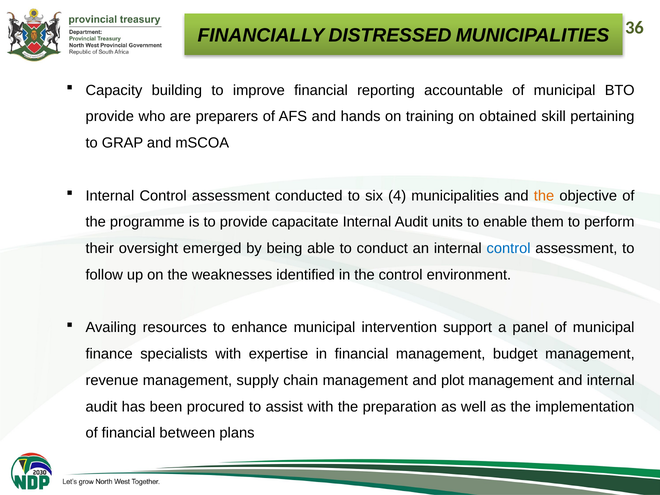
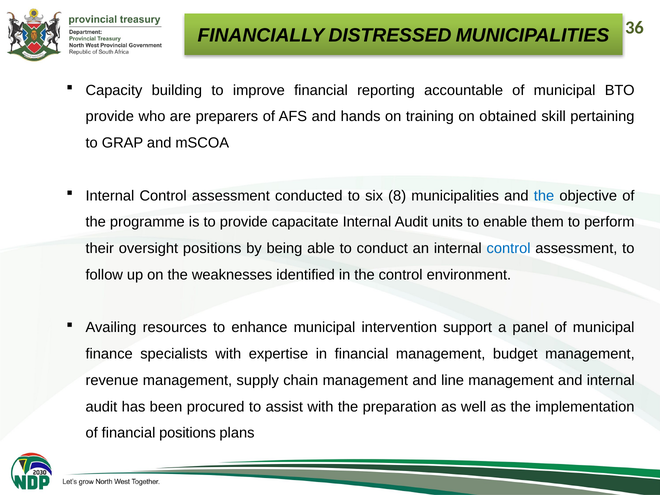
4: 4 -> 8
the at (544, 196) colour: orange -> blue
oversight emerged: emerged -> positions
plot: plot -> line
financial between: between -> positions
